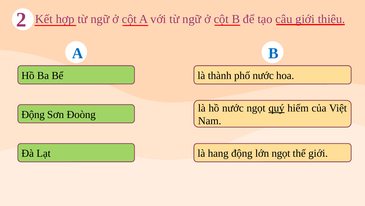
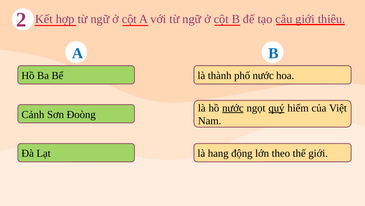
nước at (233, 108) underline: none -> present
Động at (33, 114): Động -> Cảnh
lớn ngọt: ngọt -> theo
